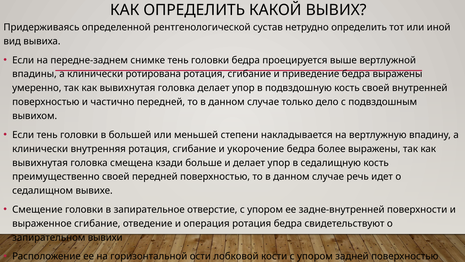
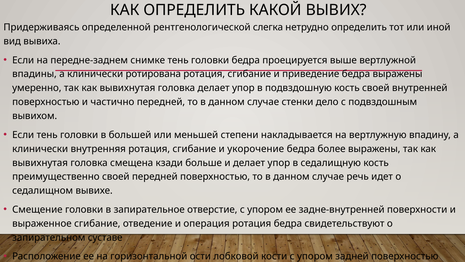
сустав: сустав -> слегка
только: только -> стенки
вывихи: вывихи -> суставе
